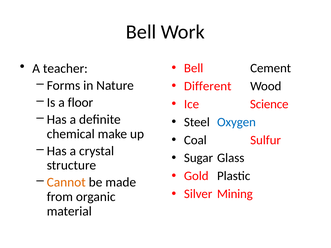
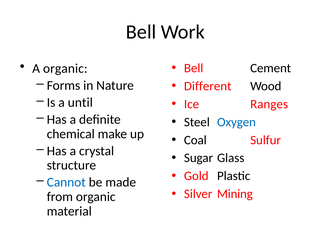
A teacher: teacher -> organic
floor: floor -> until
Science: Science -> Ranges
Cannot colour: orange -> blue
